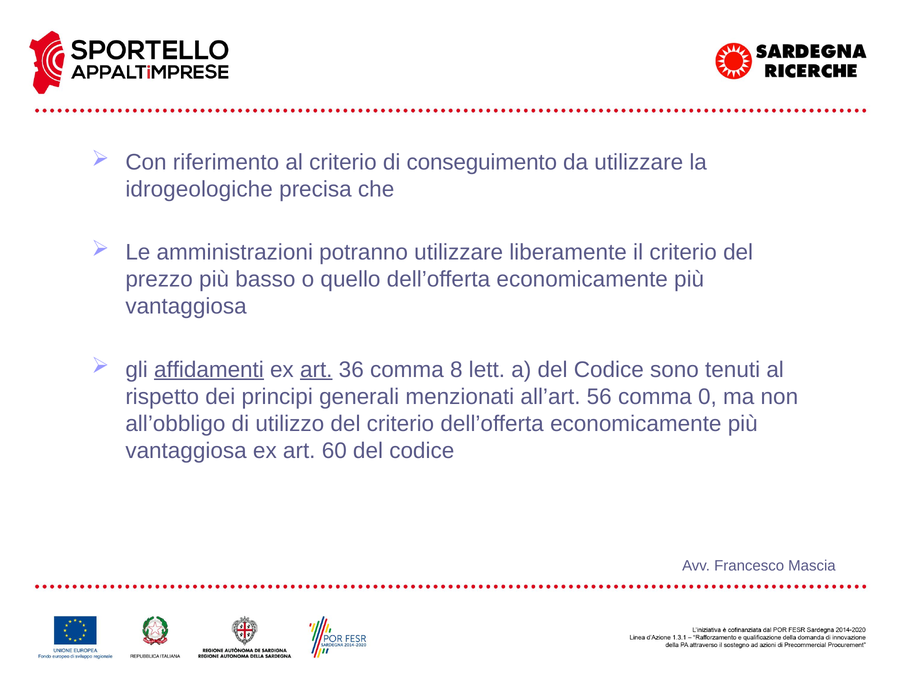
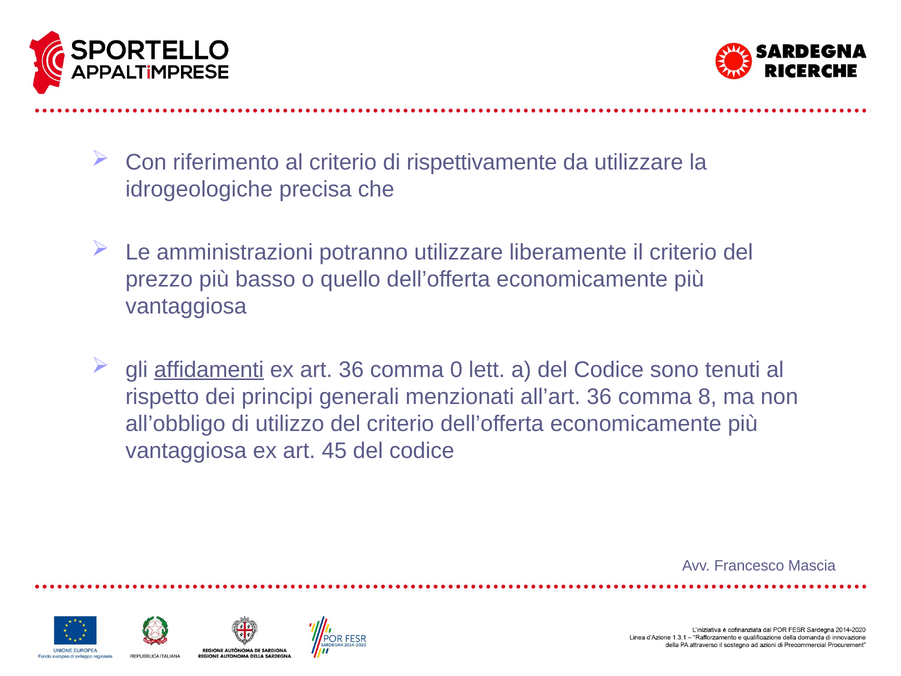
conseguimento: conseguimento -> rispettivamente
art at (316, 369) underline: present -> none
8: 8 -> 0
all’art 56: 56 -> 36
0: 0 -> 8
60: 60 -> 45
